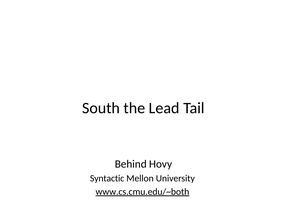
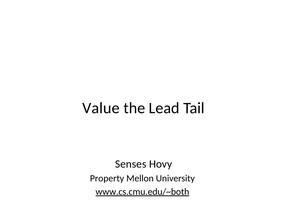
South: South -> Value
Behind: Behind -> Senses
Syntactic: Syntactic -> Property
